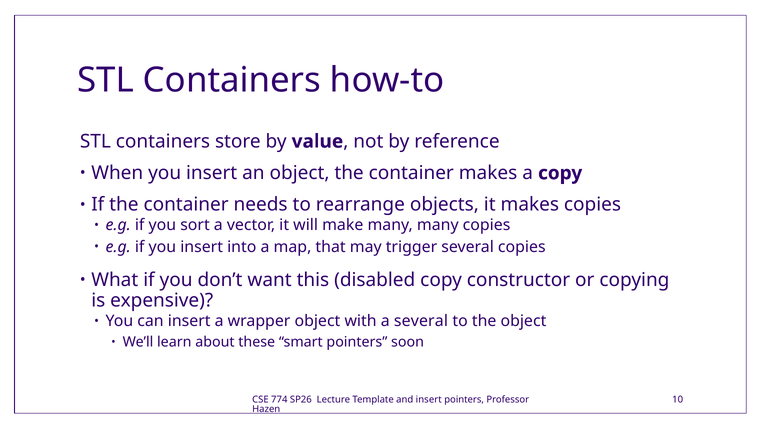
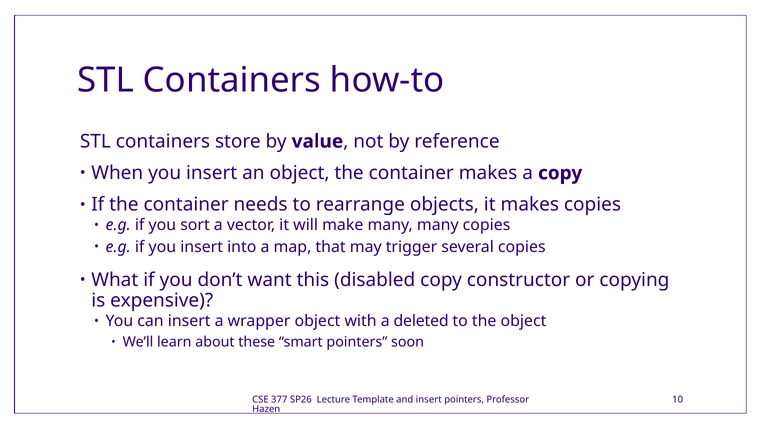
a several: several -> deleted
774: 774 -> 377
